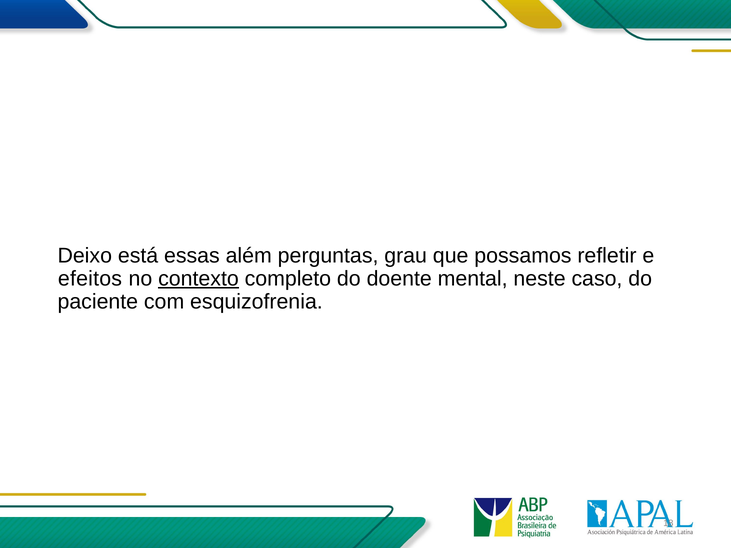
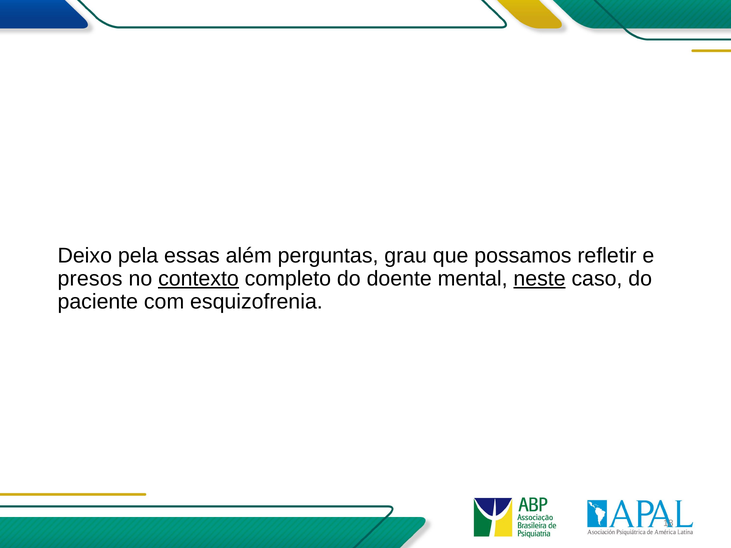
está: está -> pela
efeitos: efeitos -> presos
neste underline: none -> present
